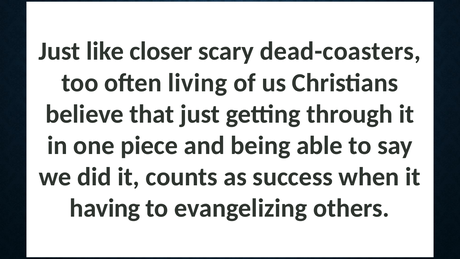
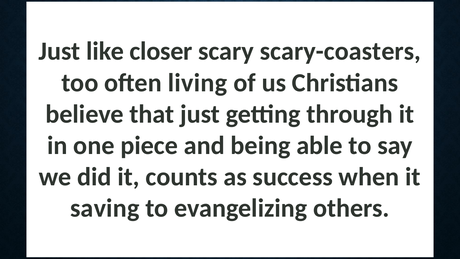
dead-coasters: dead-coasters -> scary-coasters
having: having -> saving
